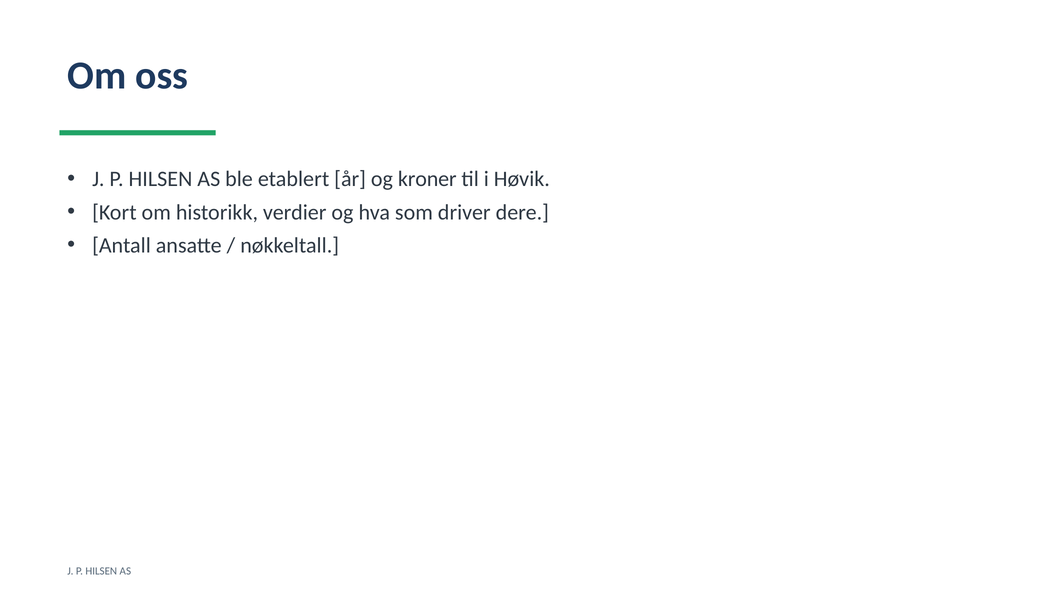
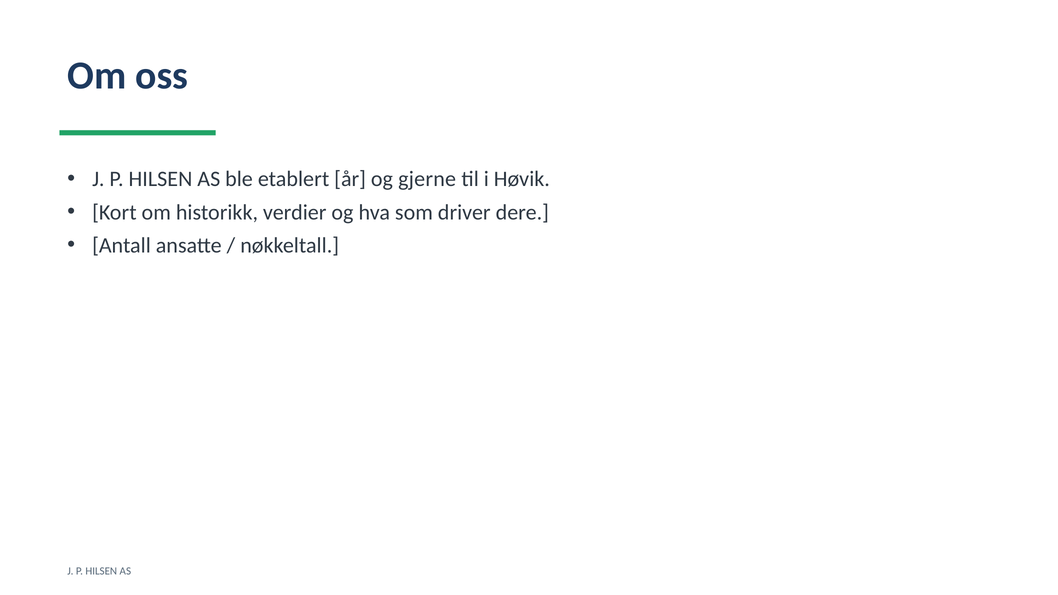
kroner: kroner -> gjerne
